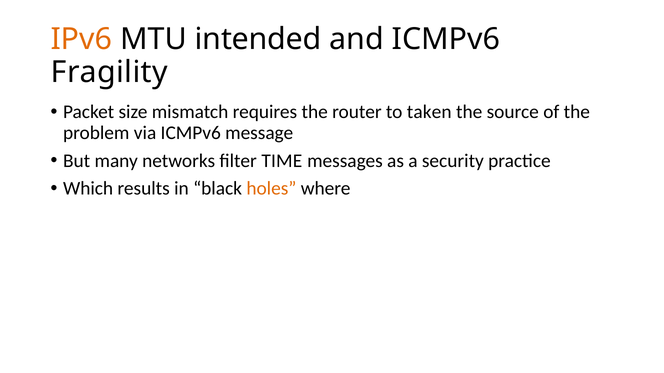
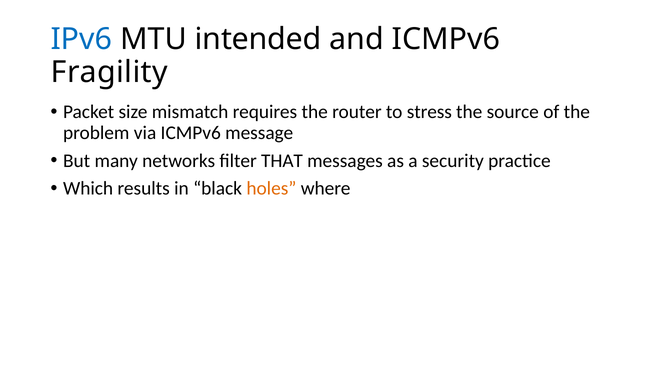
IPv6 colour: orange -> blue
taken: taken -> stress
TIME: TIME -> THAT
